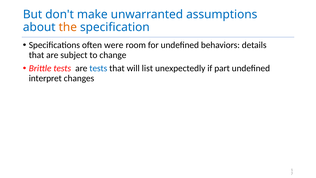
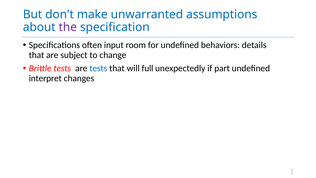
the colour: orange -> purple
were: were -> input
list: list -> full
